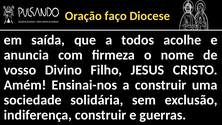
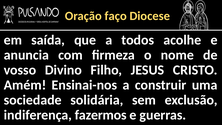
indiferença construir: construir -> fazermos
